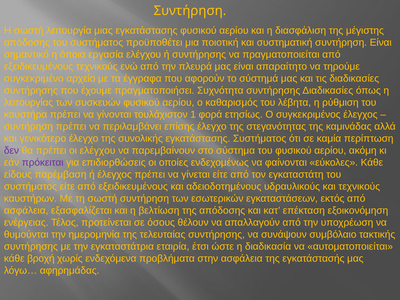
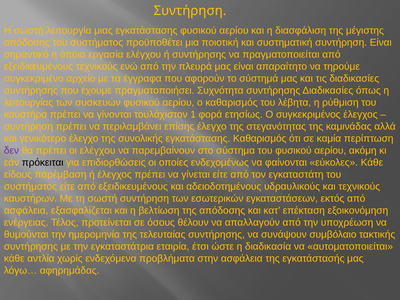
εγκατάστασης Συστήματος: Συστήματος -> Καθαρισμός
πρόκειται colour: purple -> black
βροχή: βροχή -> αντλία
